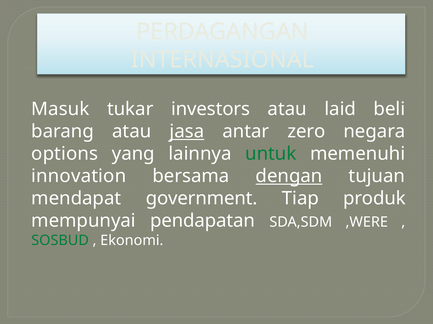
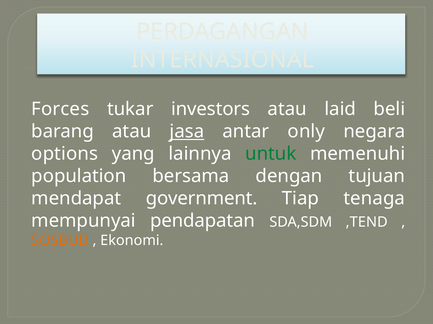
Masuk: Masuk -> Forces
zero: zero -> only
innovation: innovation -> population
dengan underline: present -> none
produk: produk -> tenaga
,WERE: ,WERE -> ,TEND
SOSBUD colour: green -> orange
